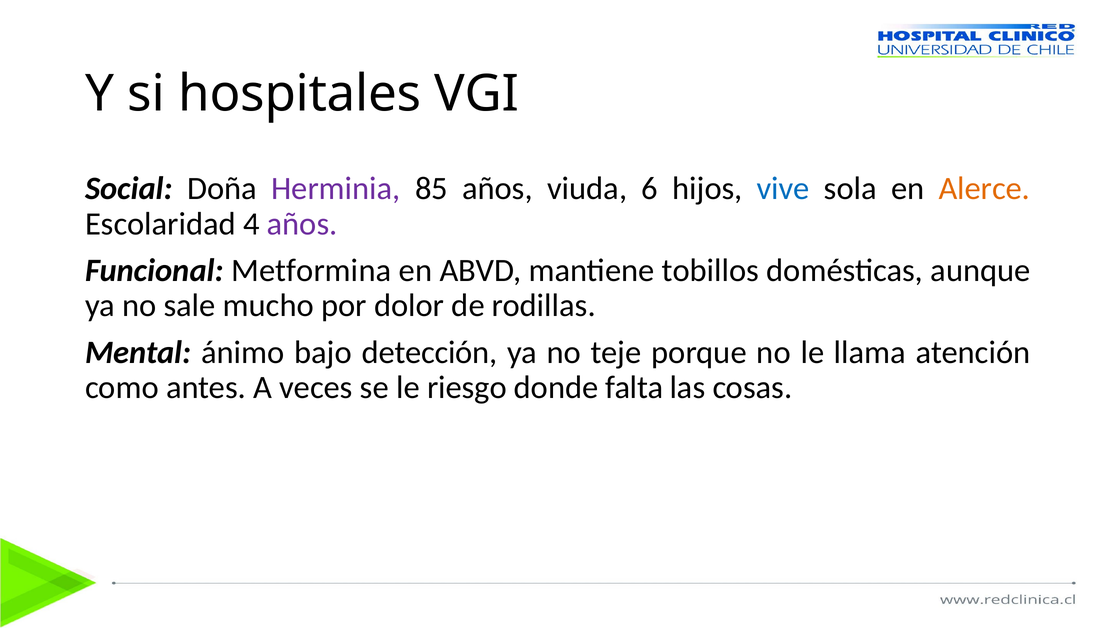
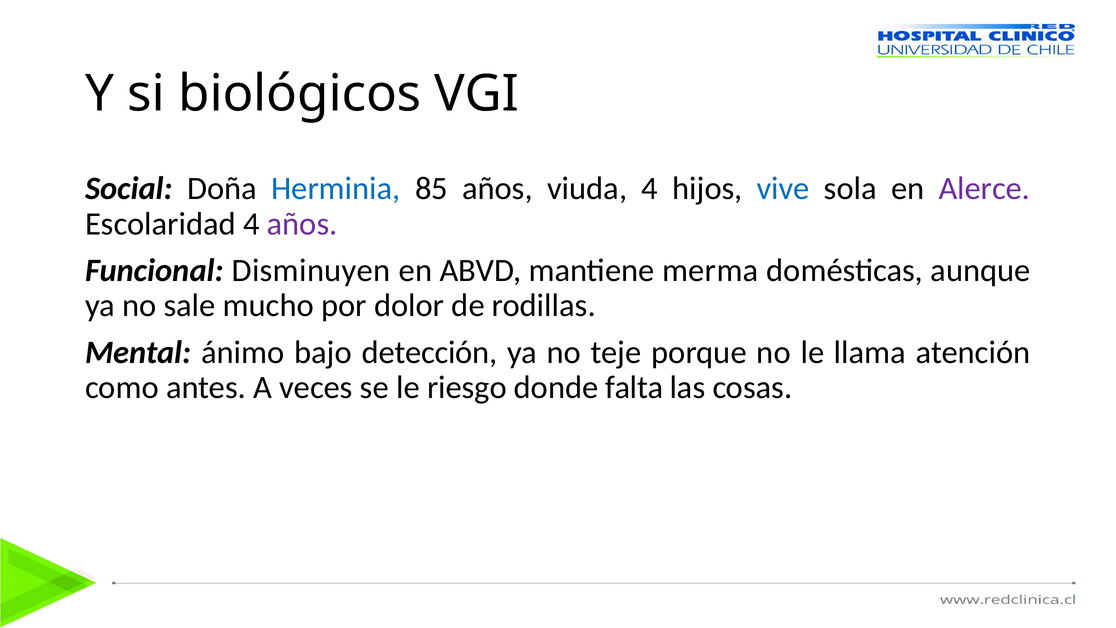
hospitales: hospitales -> biológicos
Herminia colour: purple -> blue
viuda 6: 6 -> 4
Alerce colour: orange -> purple
Metformina: Metformina -> Disminuyen
tobillos: tobillos -> merma
